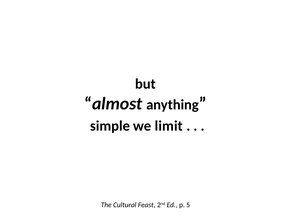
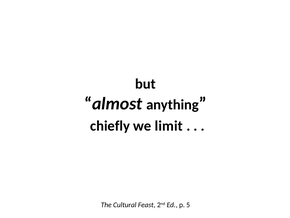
simple: simple -> chiefly
